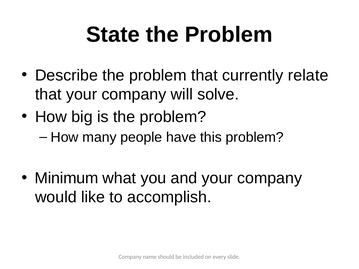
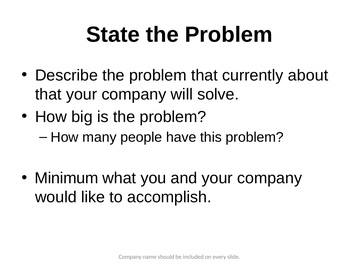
relate: relate -> about
